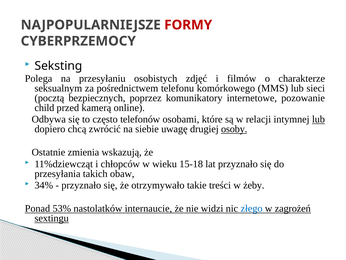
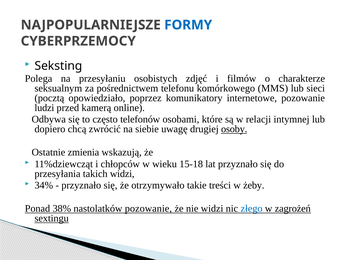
FORMY colour: red -> blue
bezpiecznych: bezpiecznych -> opowiedziało
child: child -> ludzi
lub at (318, 119) underline: present -> none
takich obaw: obaw -> widzi
53%: 53% -> 38%
nastolatków internaucie: internaucie -> pozowanie
